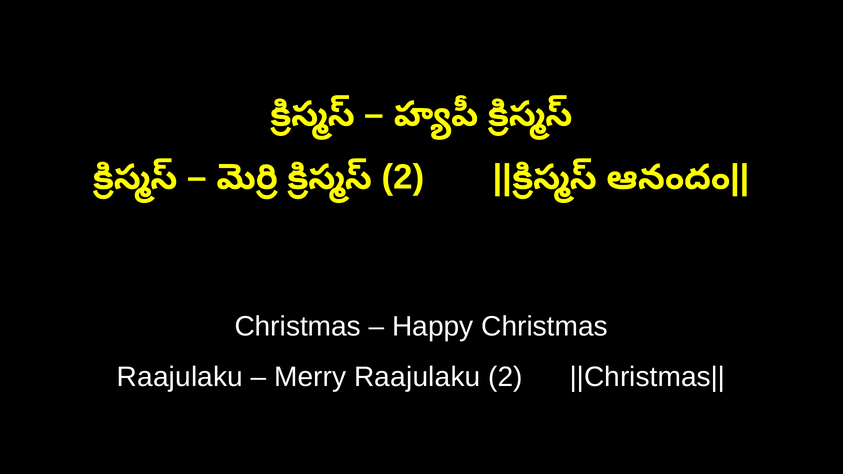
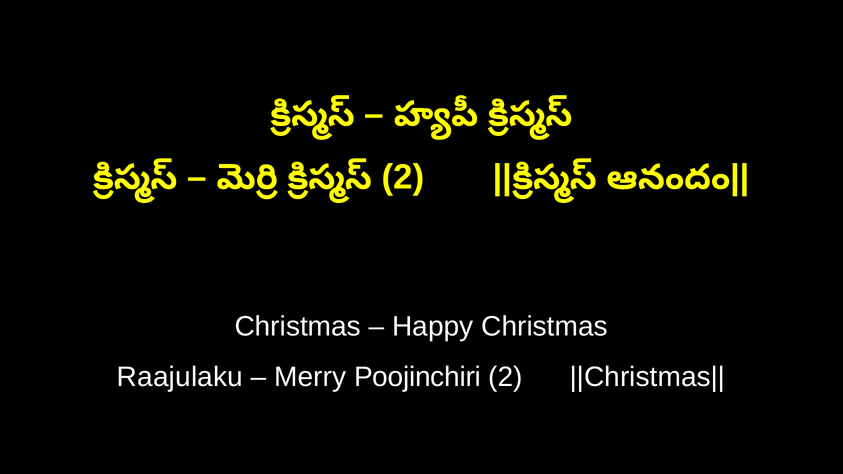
Merry Raajulaku: Raajulaku -> Poojinchiri
